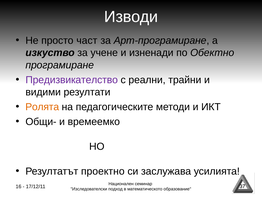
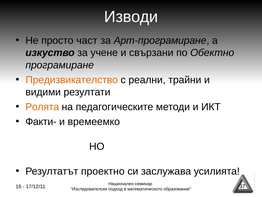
изненади: изненади -> свързани
Предизвикателство colour: purple -> orange
Общи-: Общи- -> Факти-
